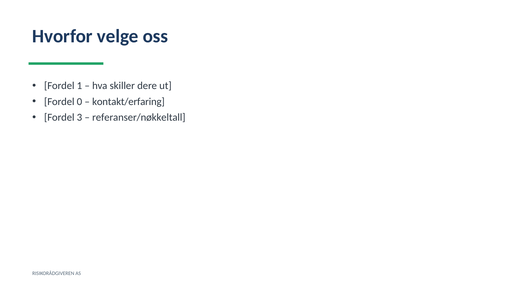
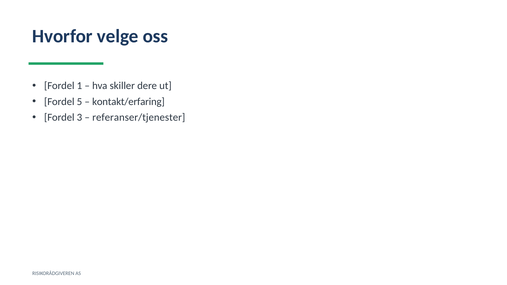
0: 0 -> 5
referanser/nøkkeltall: referanser/nøkkeltall -> referanser/tjenester
